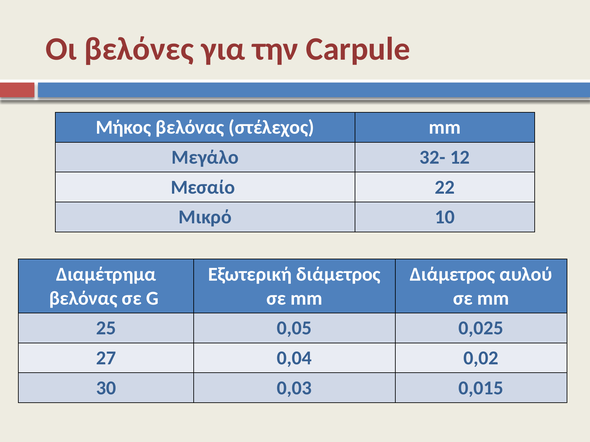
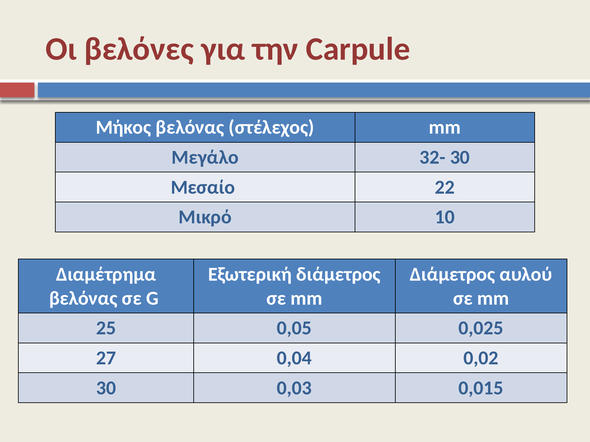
32- 12: 12 -> 30
